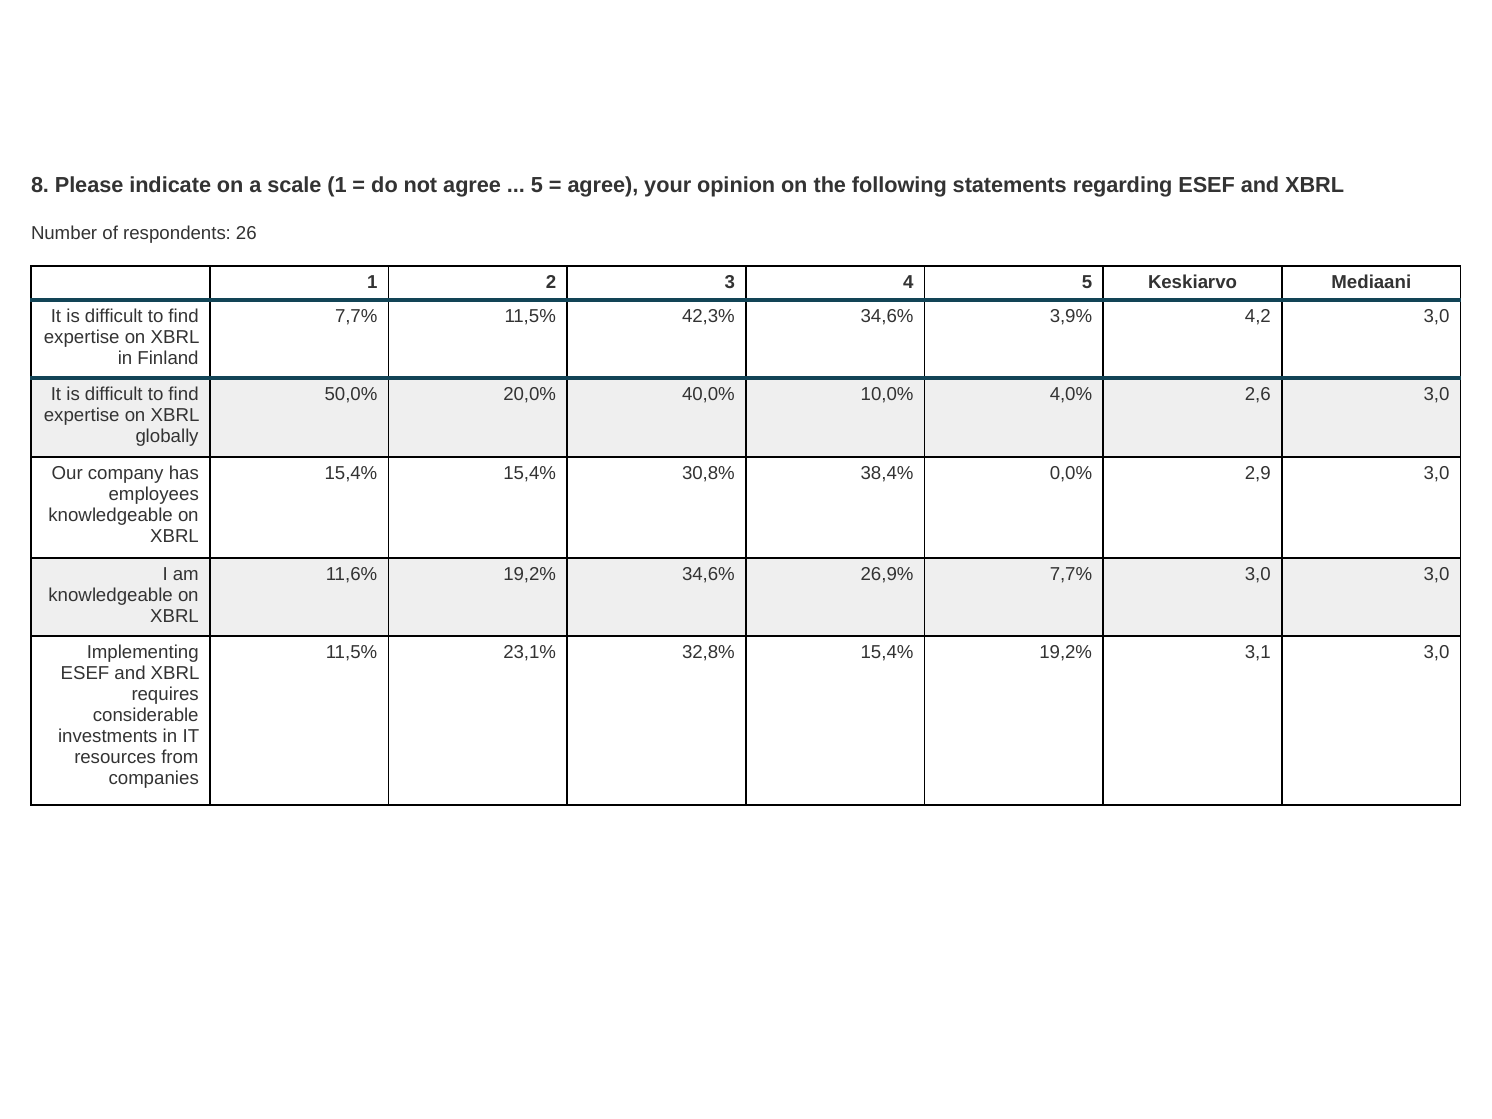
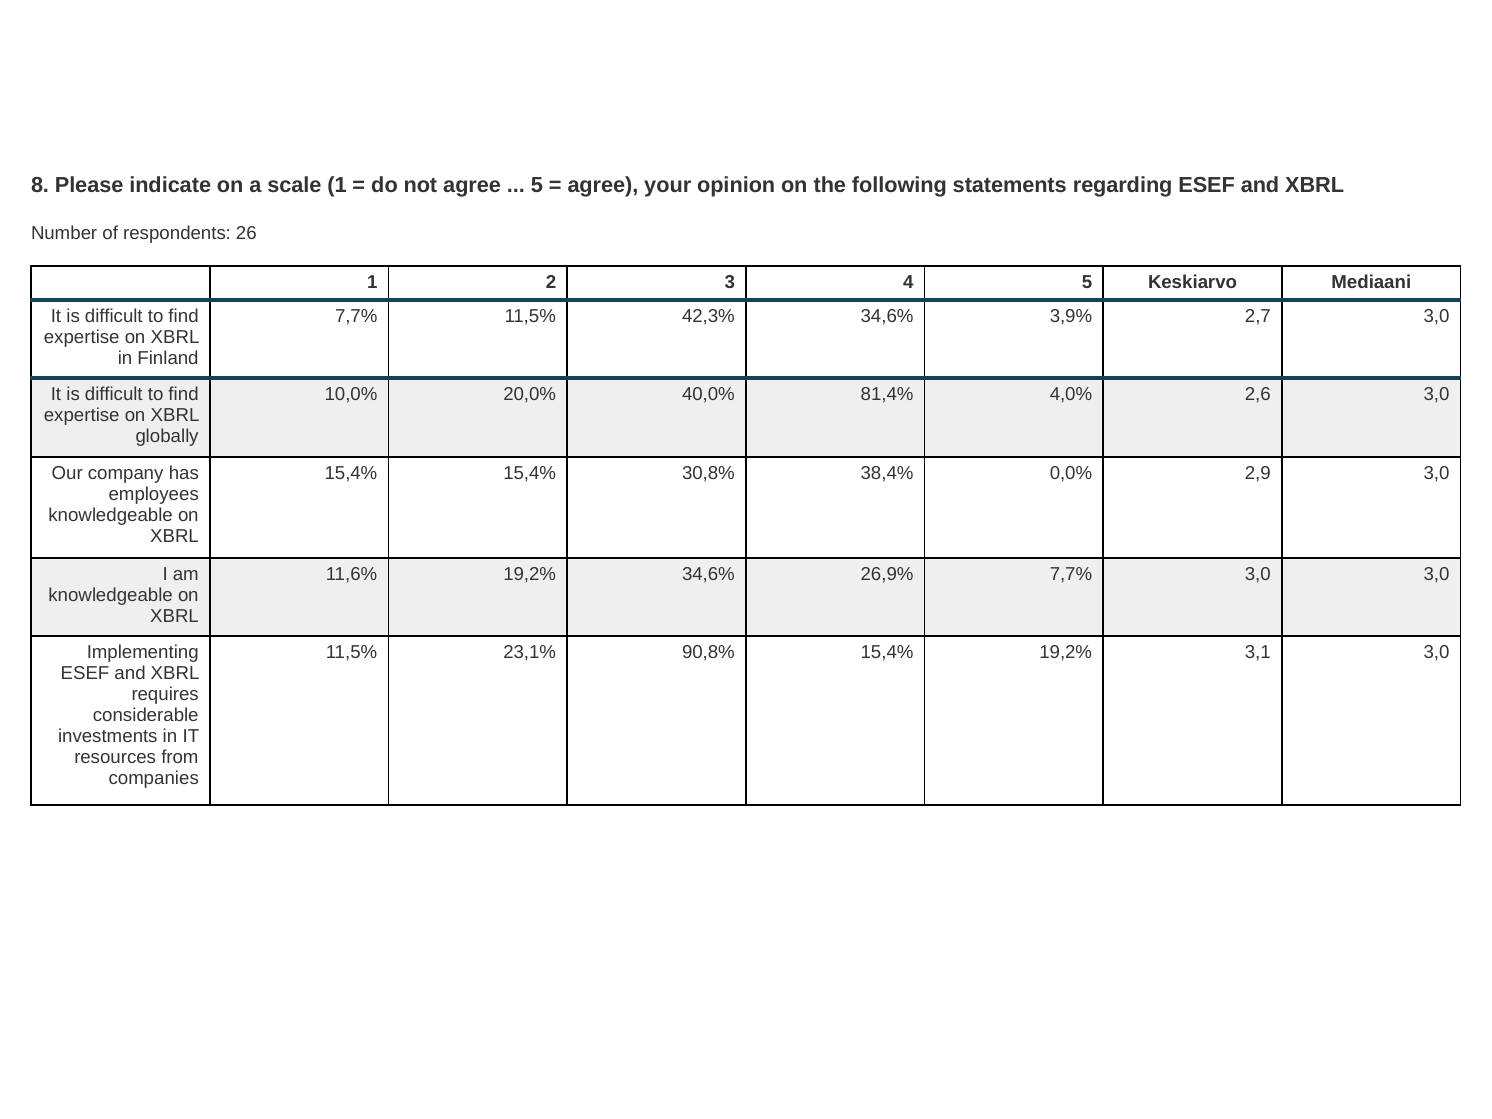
4,2: 4,2 -> 2,7
50,0%: 50,0% -> 10,0%
10,0%: 10,0% -> 81,4%
32,8%: 32,8% -> 90,8%
